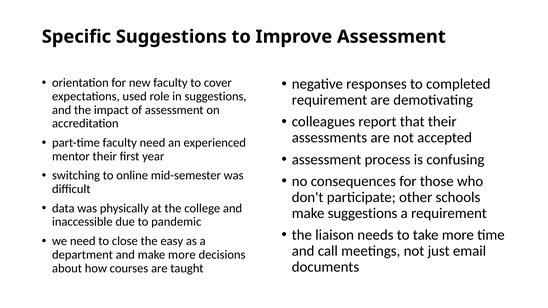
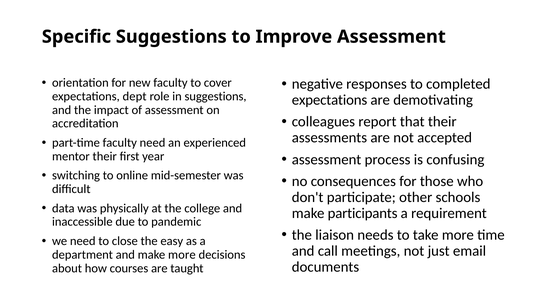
used: used -> dept
requirement at (329, 100): requirement -> expectations
make suggestions: suggestions -> participants
